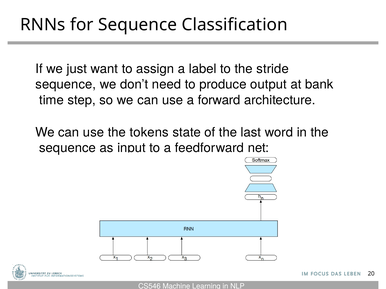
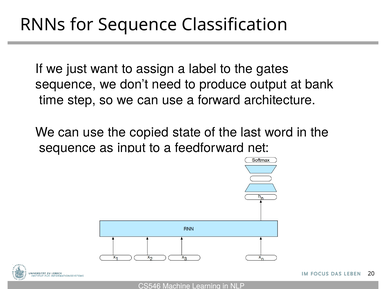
stride: stride -> gates
tokens: tokens -> copied
